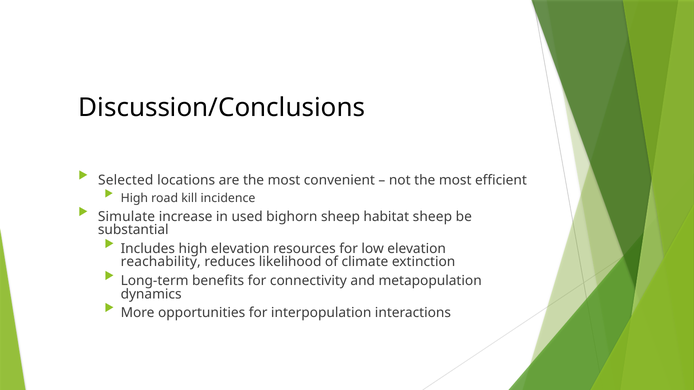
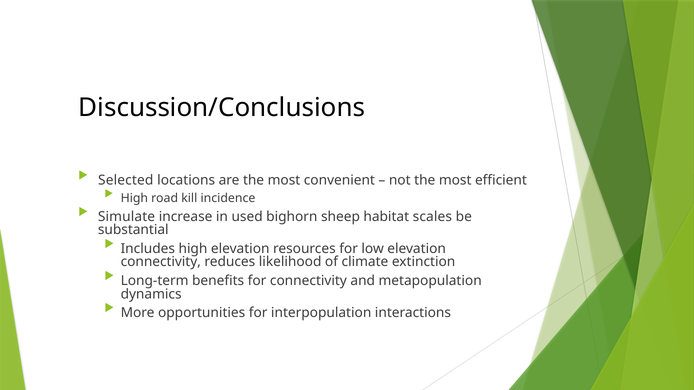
habitat sheep: sheep -> scales
reachability at (161, 262): reachability -> connectivity
